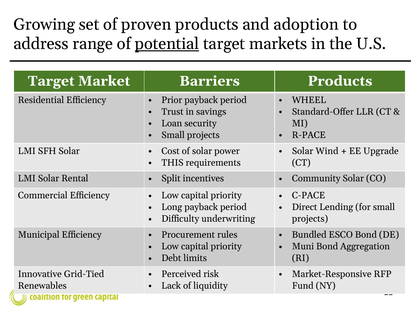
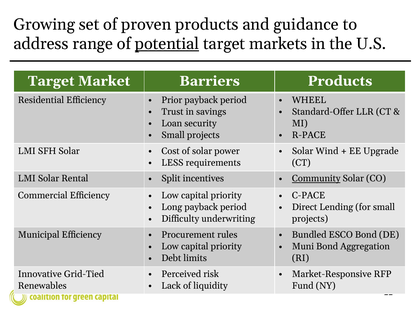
adoption: adoption -> guidance
THIS: THIS -> LESS
Community underline: none -> present
